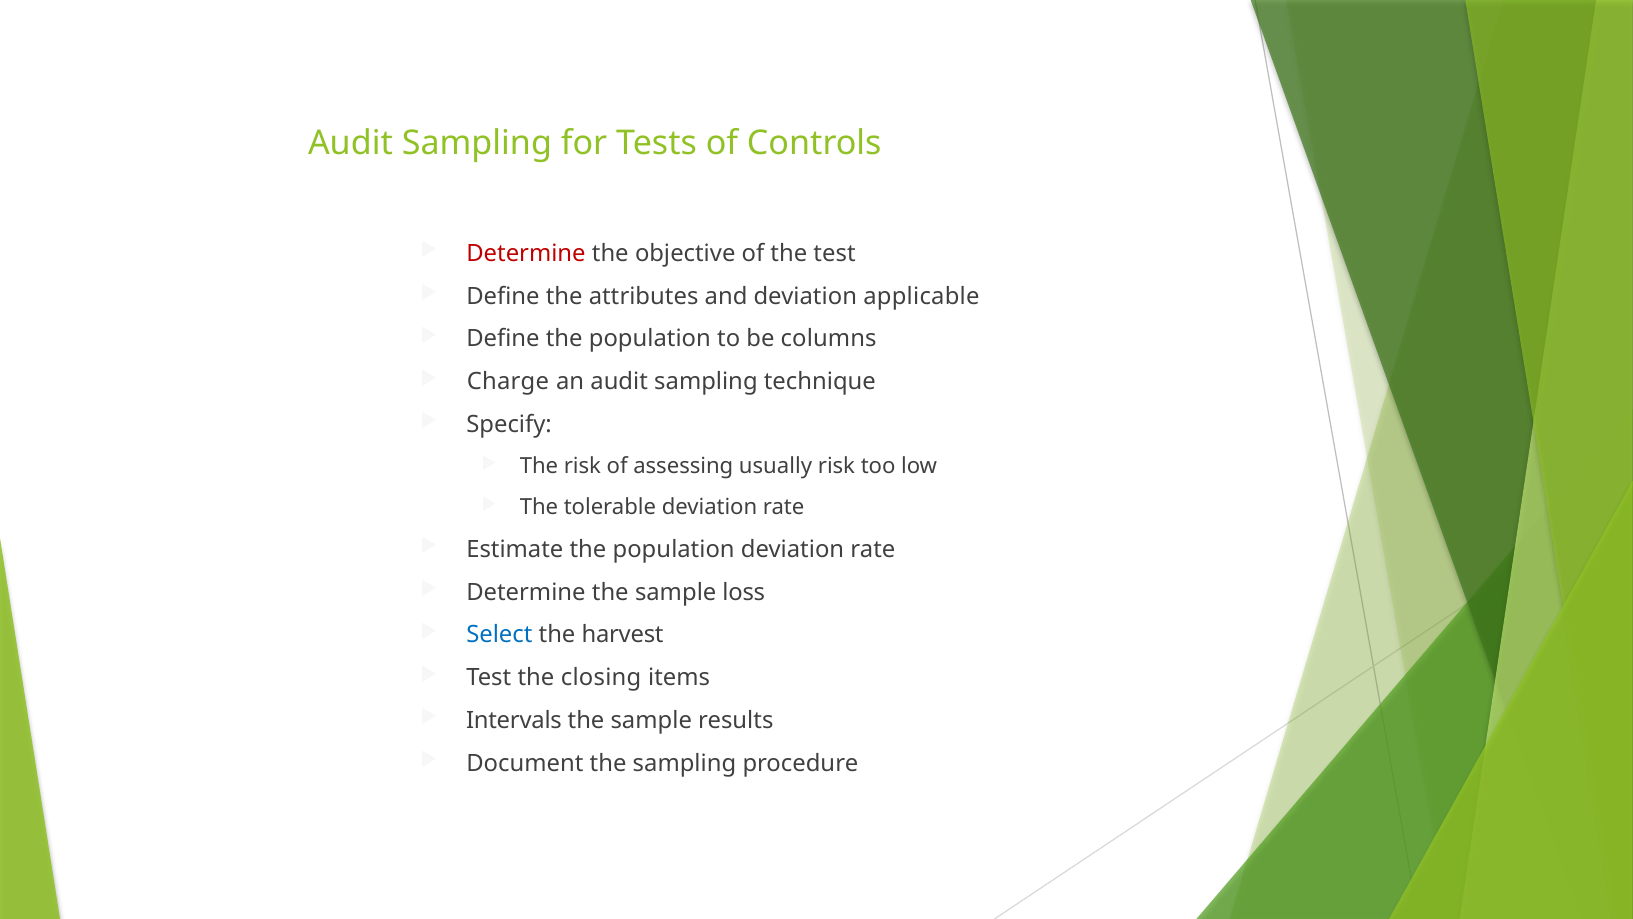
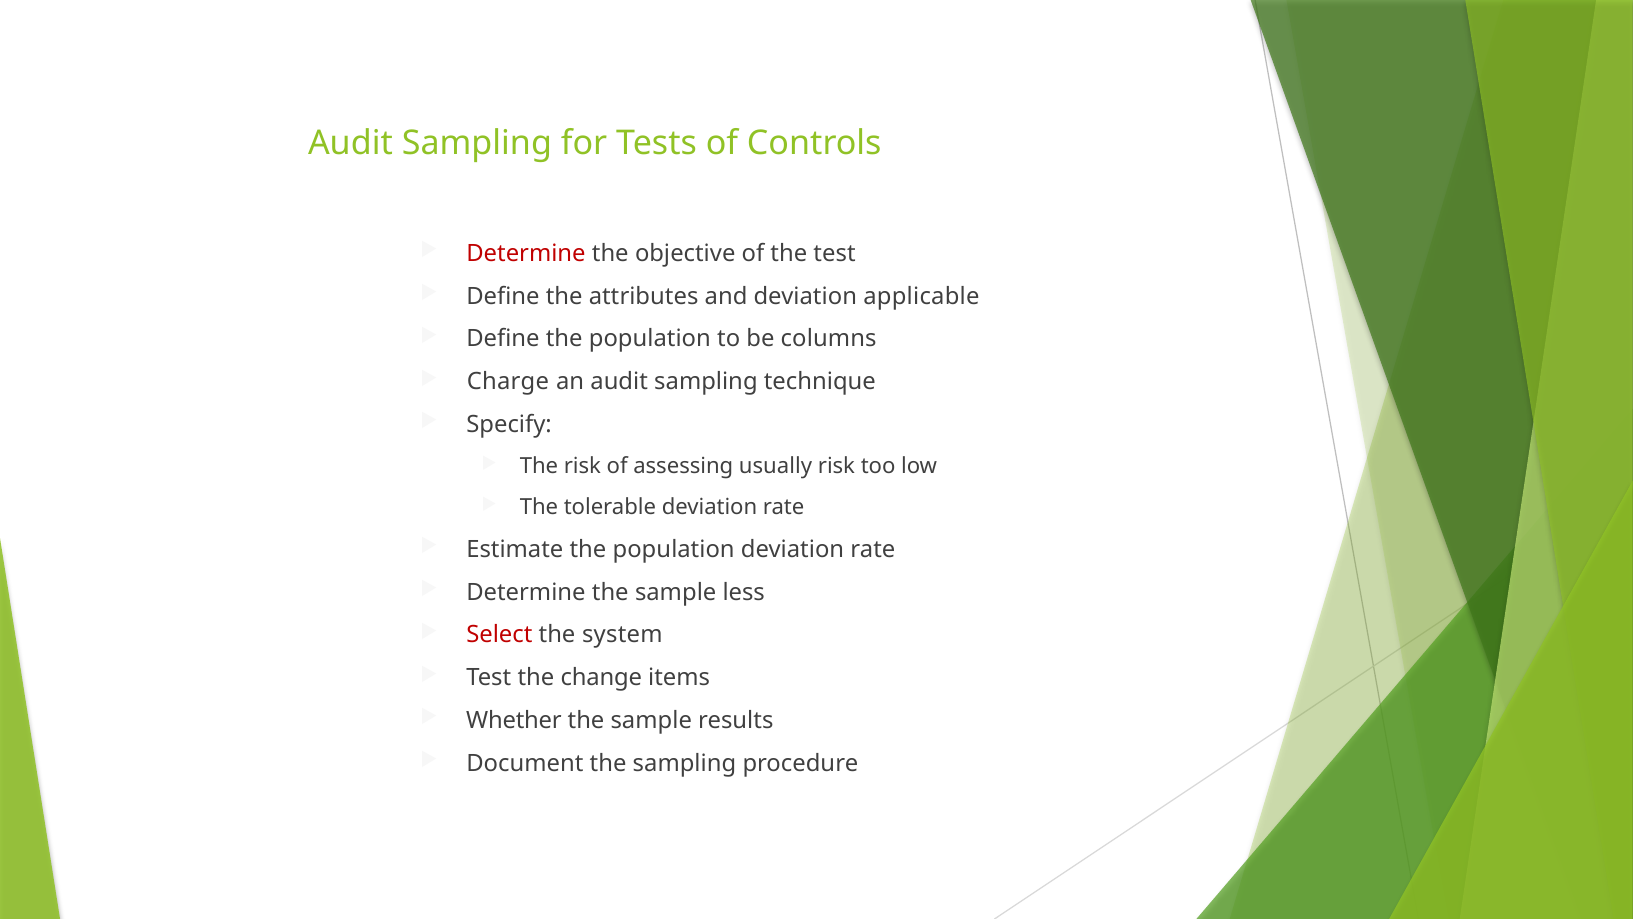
loss: loss -> less
Select colour: blue -> red
harvest: harvest -> system
closing: closing -> change
Intervals: Intervals -> Whether
